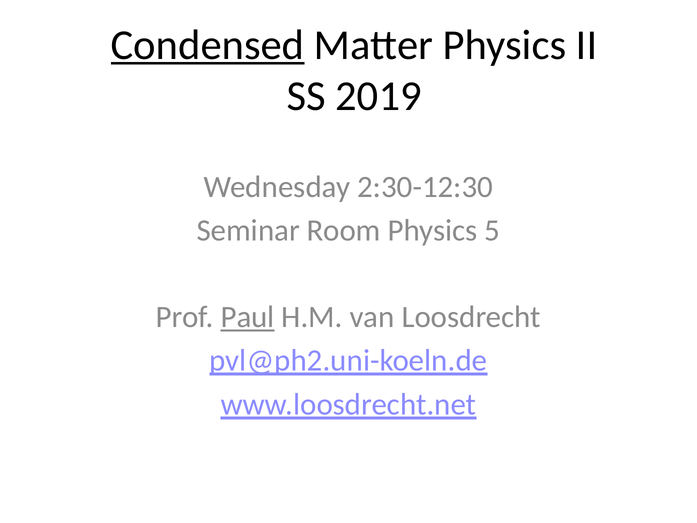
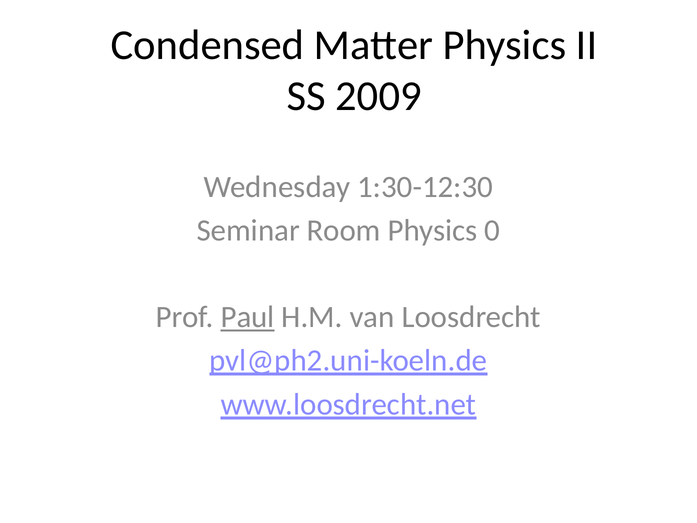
Condensed underline: present -> none
2019: 2019 -> 2009
2:30-12:30: 2:30-12:30 -> 1:30-12:30
5: 5 -> 0
